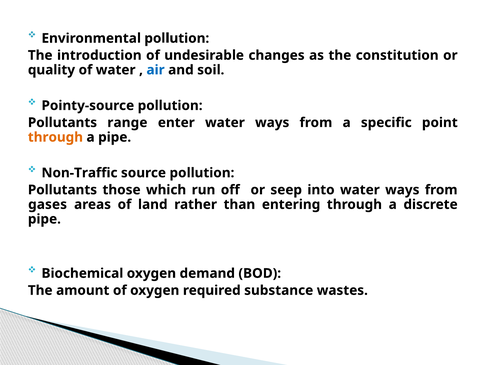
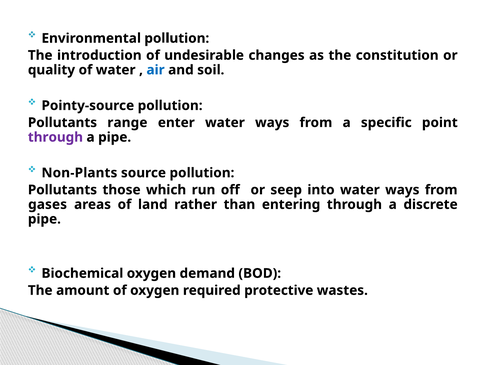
through at (55, 137) colour: orange -> purple
Non-Traffic: Non-Traffic -> Non-Plants
substance: substance -> protective
